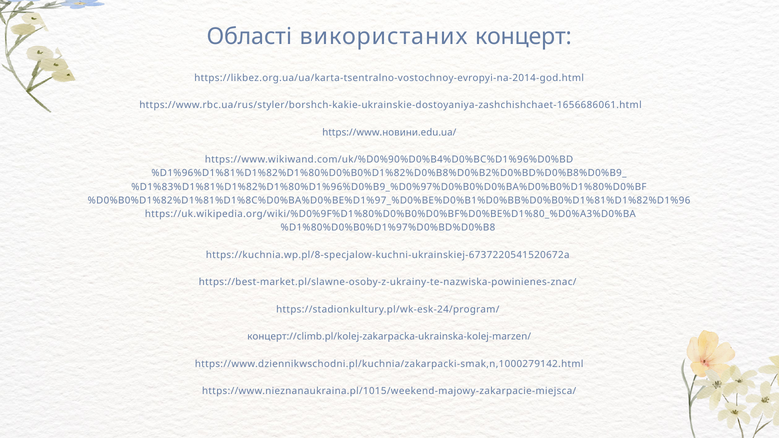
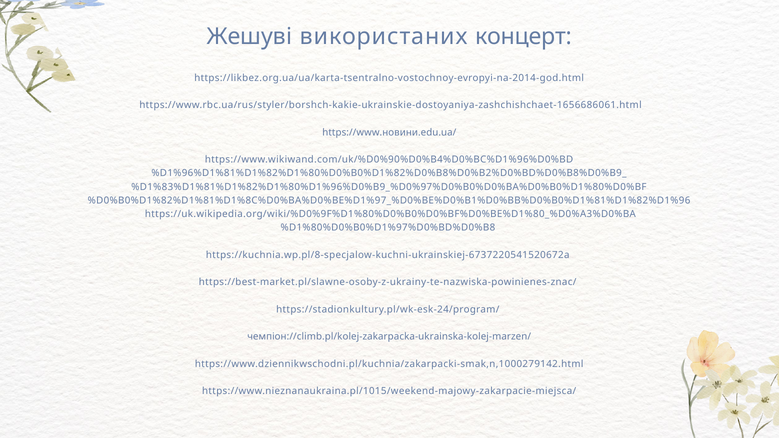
Області: Області -> Жешуві
концерт://climb.pl/kolej-zakarpacka-ukrainska-kolej-marzen/: концерт://climb.pl/kolej-zakarpacka-ukrainska-kolej-marzen/ -> чемпіон://climb.pl/kolej-zakarpacka-ukrainska-kolej-marzen/
